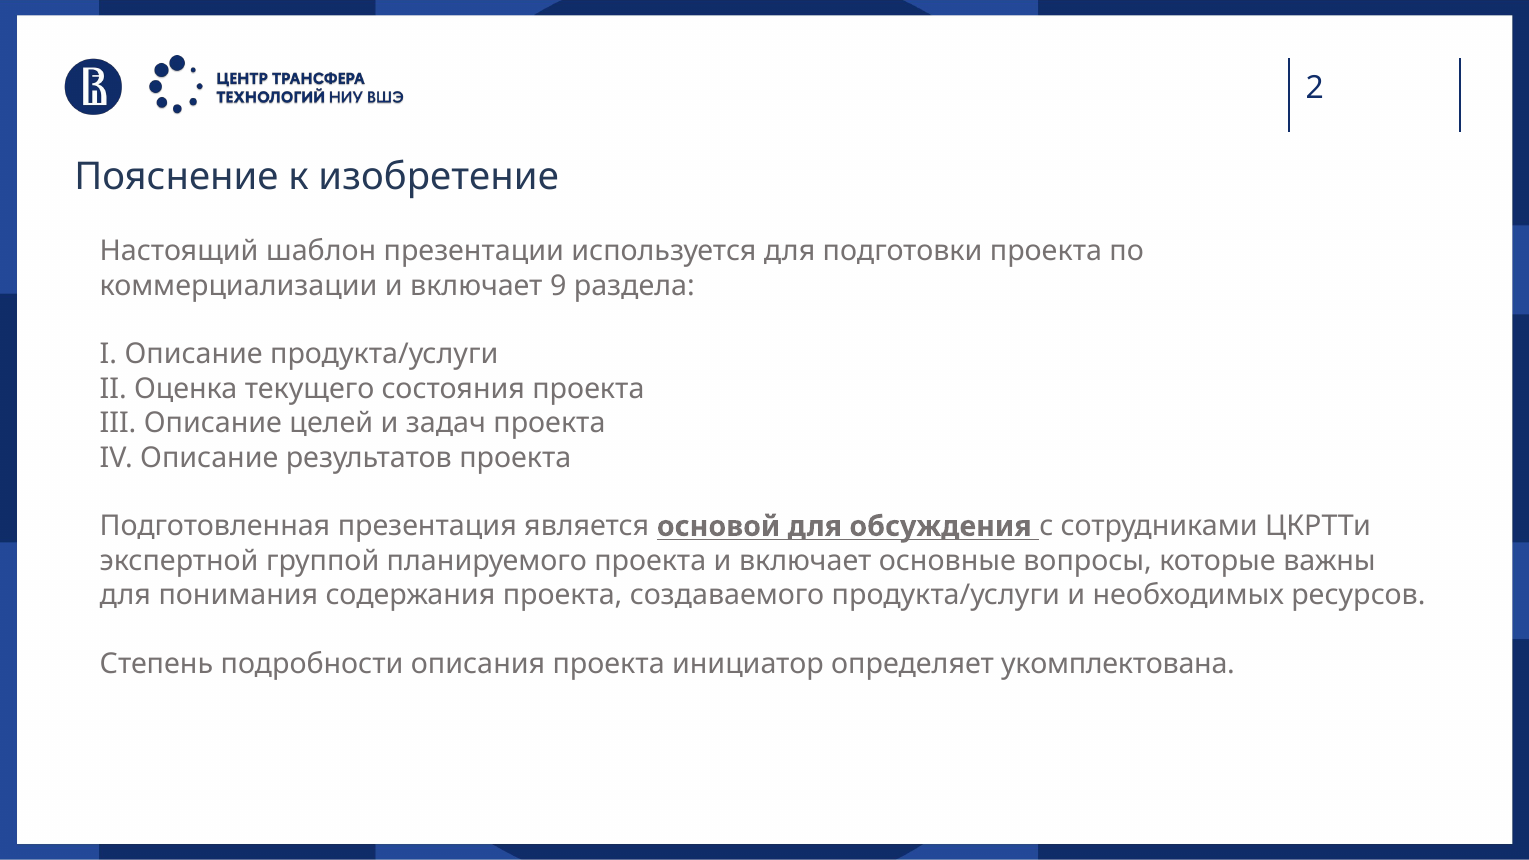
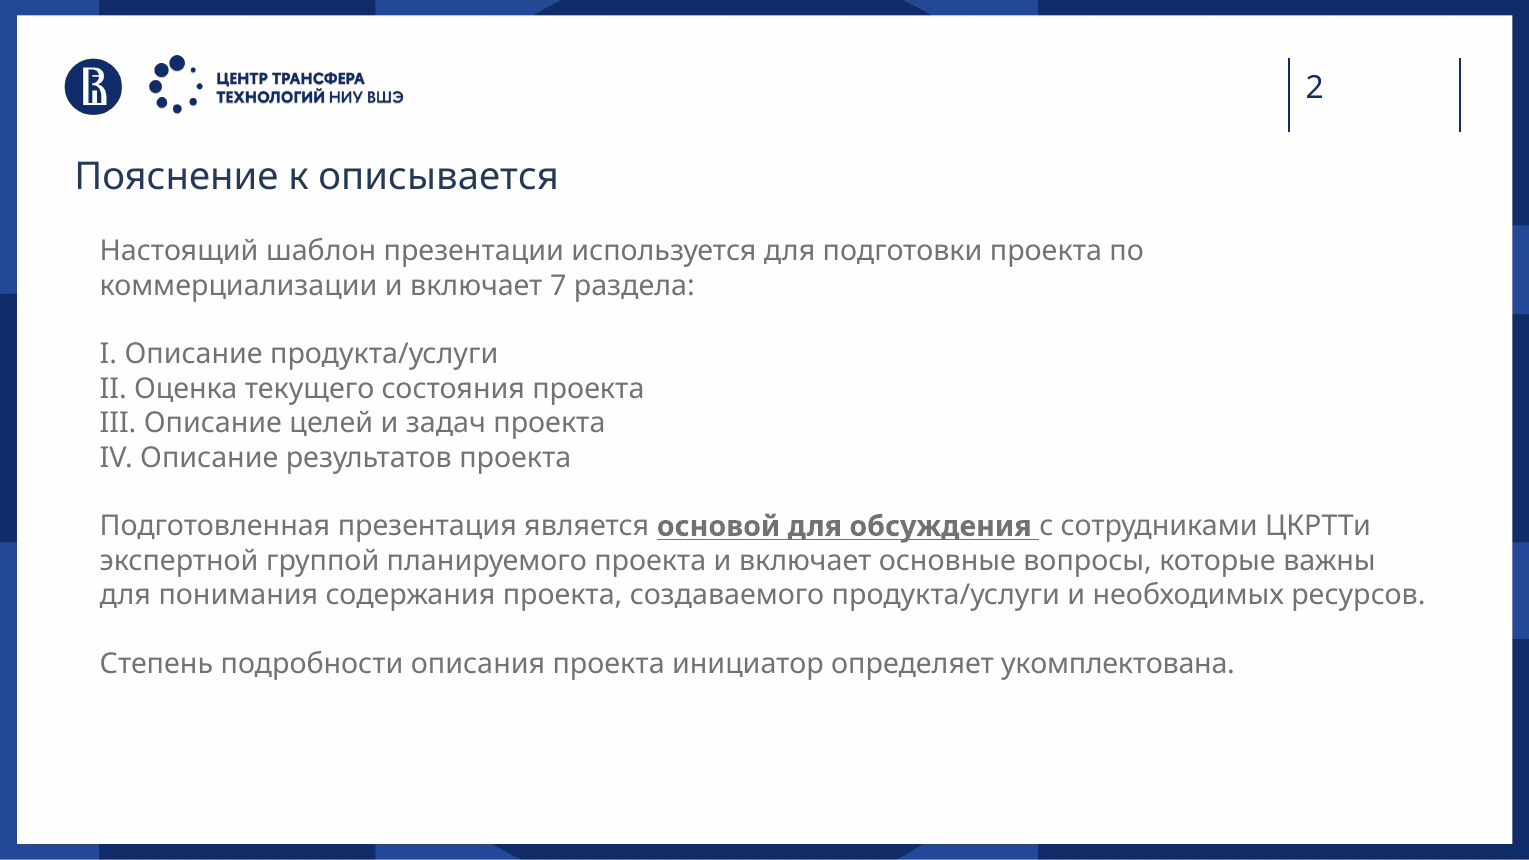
изобретение: изобретение -> описывается
9: 9 -> 7
